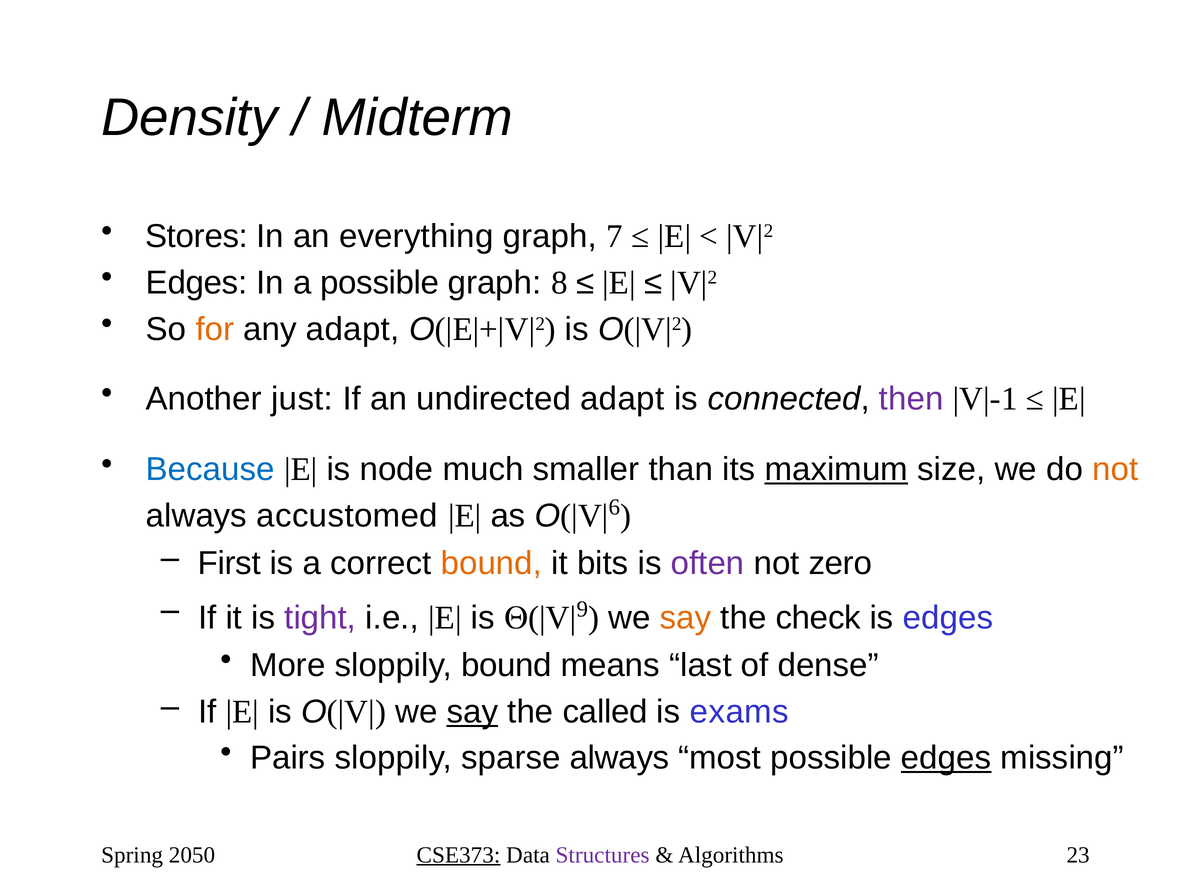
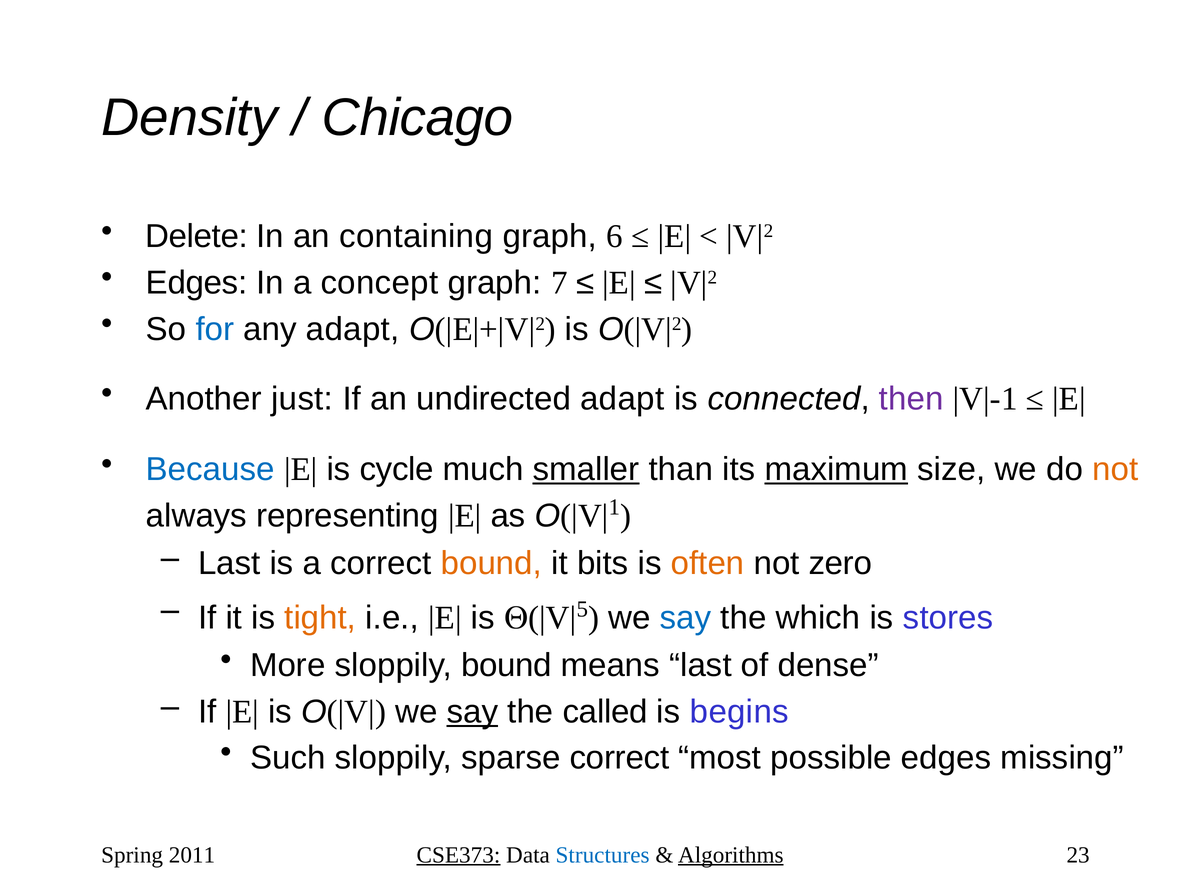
Midterm: Midterm -> Chicago
Stores: Stores -> Delete
everything: everything -> containing
7: 7 -> 6
a possible: possible -> concept
8: 8 -> 7
for colour: orange -> blue
node: node -> cycle
smaller underline: none -> present
accustomed: accustomed -> representing
6: 6 -> 1
First at (229, 564): First -> Last
often colour: purple -> orange
tight colour: purple -> orange
9: 9 -> 5
say at (685, 618) colour: orange -> blue
check: check -> which
is edges: edges -> stores
exams: exams -> begins
Pairs: Pairs -> Such
sparse always: always -> correct
edges at (946, 758) underline: present -> none
2050: 2050 -> 2011
Structures colour: purple -> blue
Algorithms underline: none -> present
